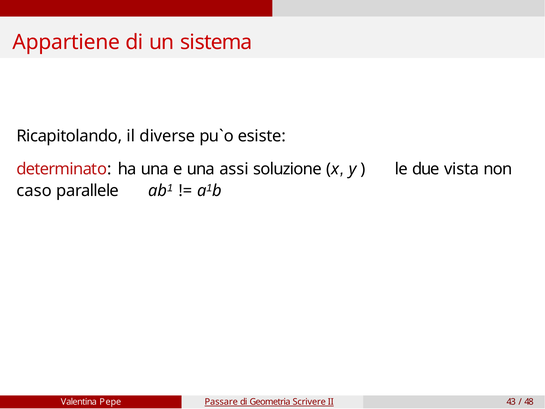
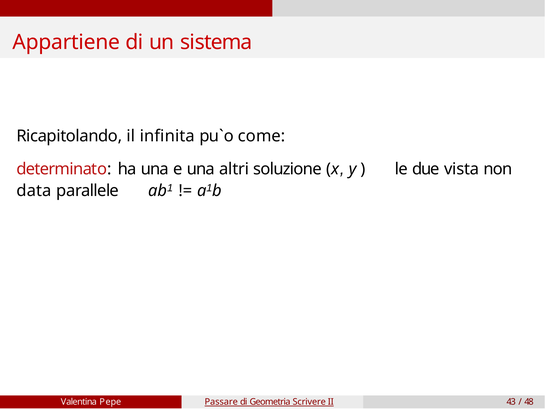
diverse: diverse -> infinita
esiste: esiste -> come
assi: assi -> altri
caso: caso -> data
